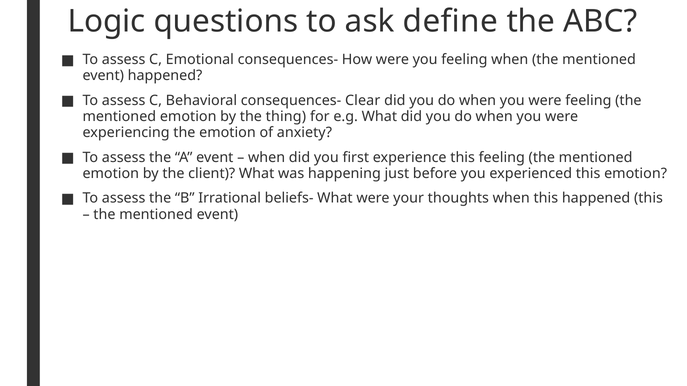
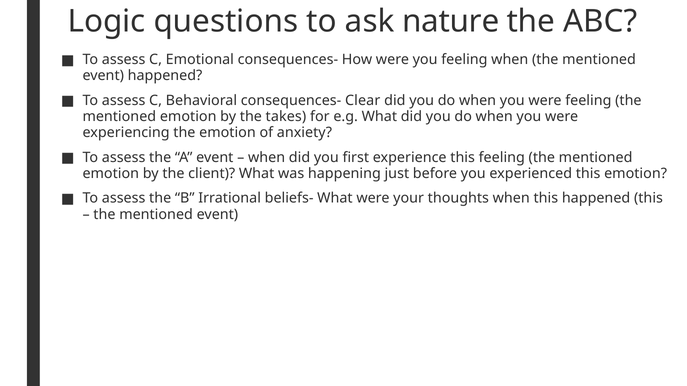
define: define -> nature
thing: thing -> takes
